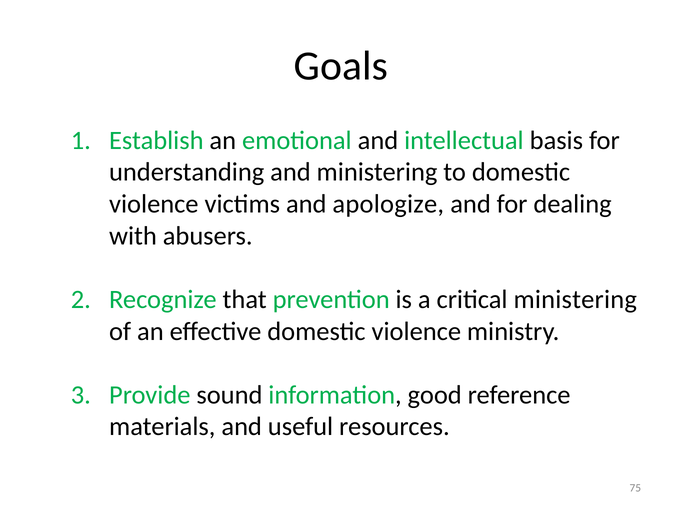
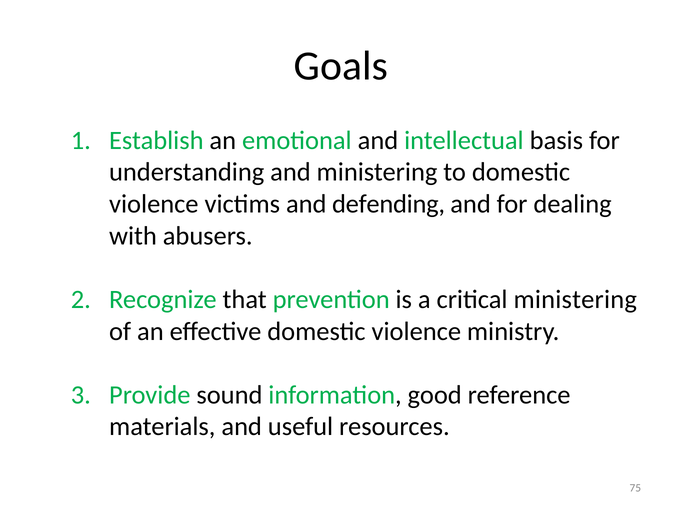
apologize: apologize -> defending
